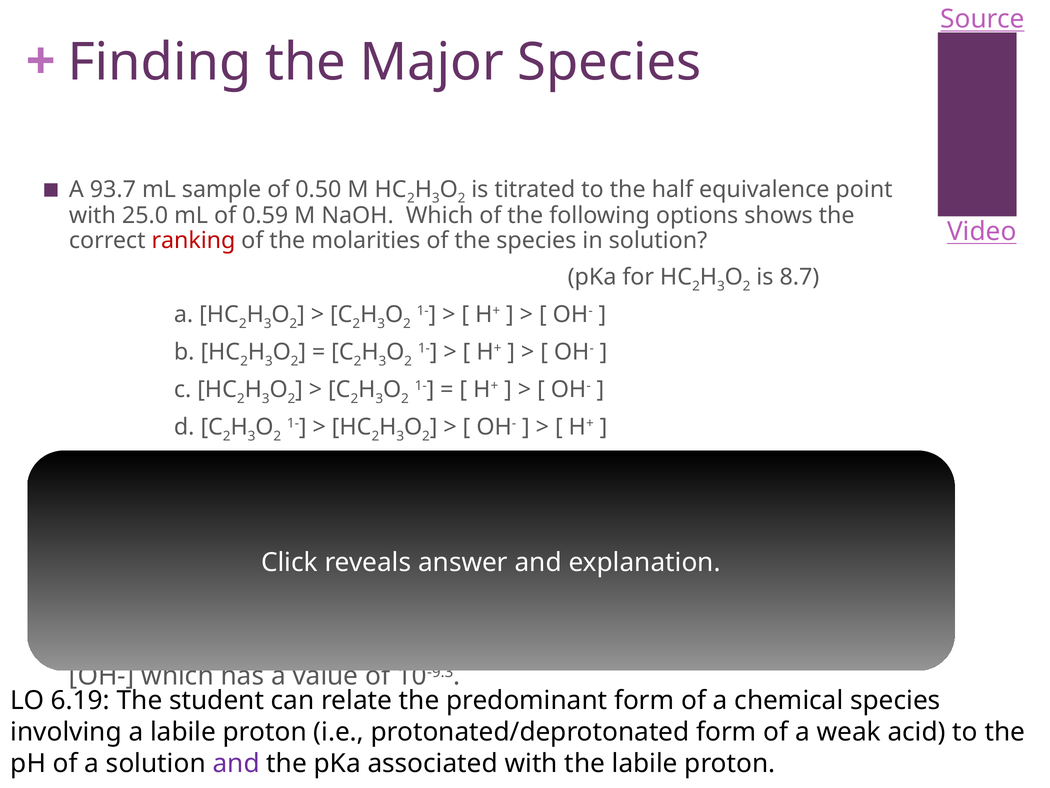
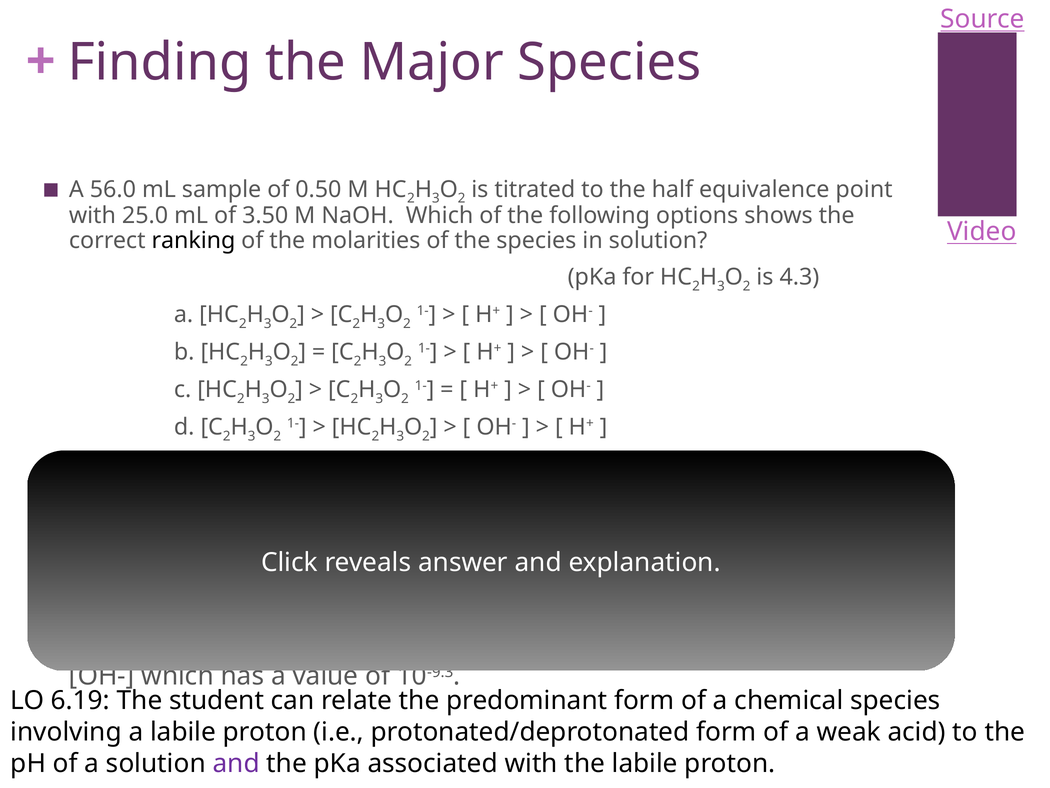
93.7: 93.7 -> 56.0
0.59: 0.59 -> 3.50
ranking colour: red -> black
8.7: 8.7 -> 4.3
